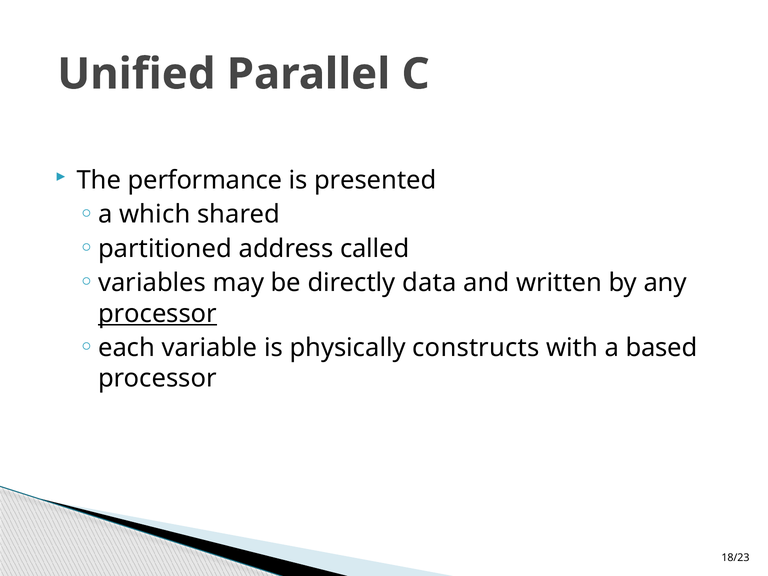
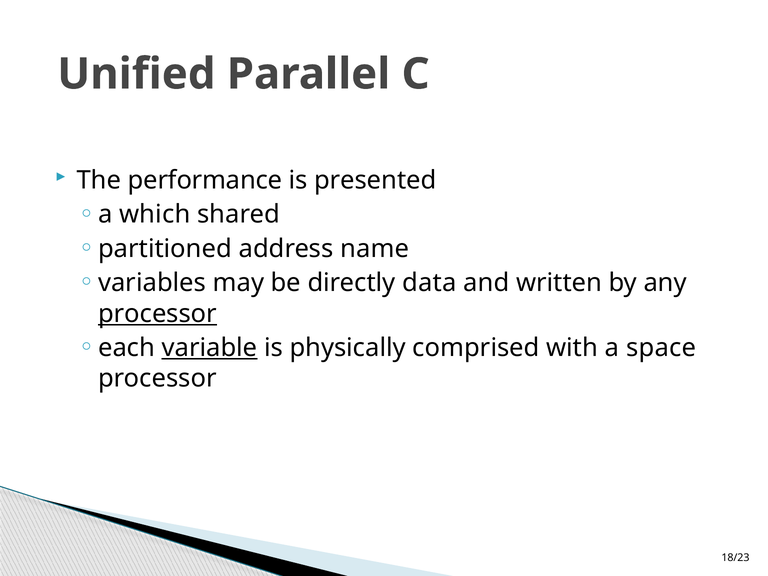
called: called -> name
variable underline: none -> present
constructs: constructs -> comprised
based: based -> space
